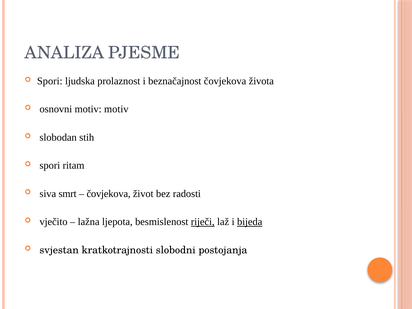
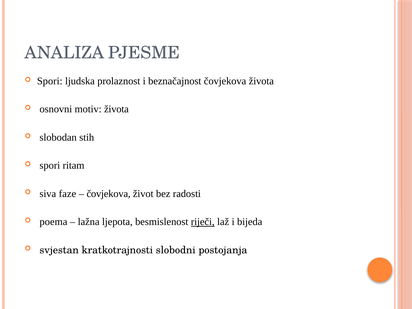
motiv motiv: motiv -> života
smrt: smrt -> faze
vječito: vječito -> poema
bijeda underline: present -> none
